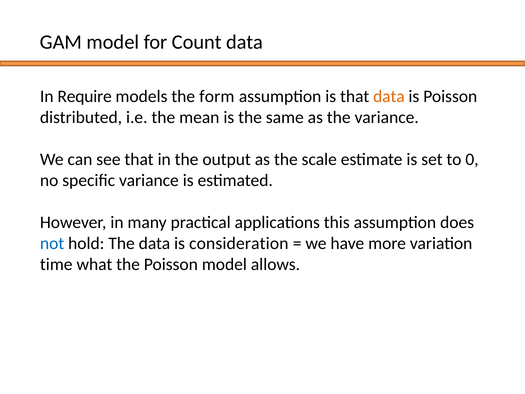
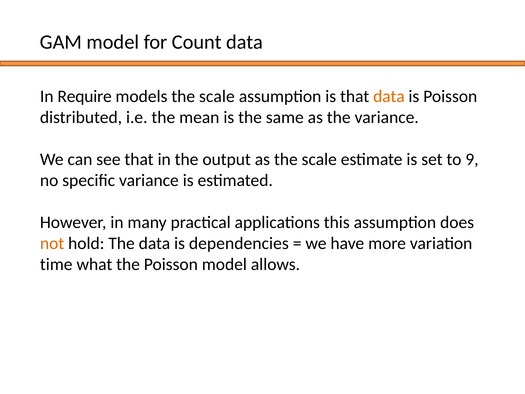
models the form: form -> scale
0: 0 -> 9
not colour: blue -> orange
consideration: consideration -> dependencies
